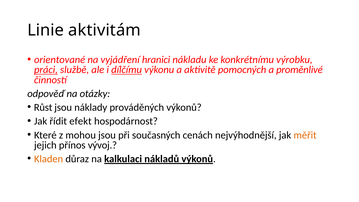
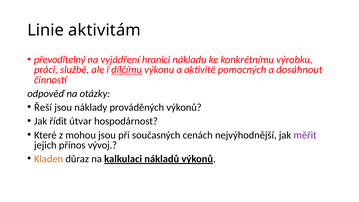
orientované: orientované -> převoditelný
práci underline: present -> none
proměnlivé: proměnlivé -> dosáhnout
Růst: Růst -> Řeší
efekt: efekt -> útvar
měřit colour: orange -> purple
